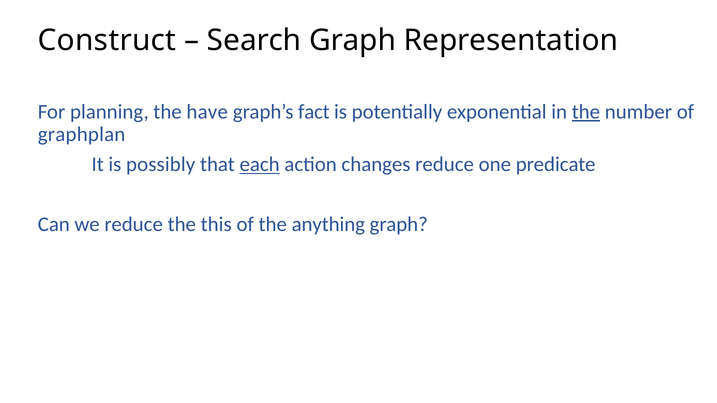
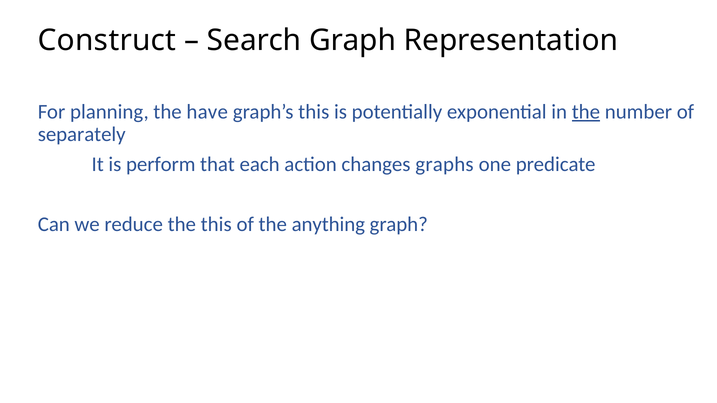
graph’s fact: fact -> this
graphplan: graphplan -> separately
possibly: possibly -> perform
each underline: present -> none
changes reduce: reduce -> graphs
